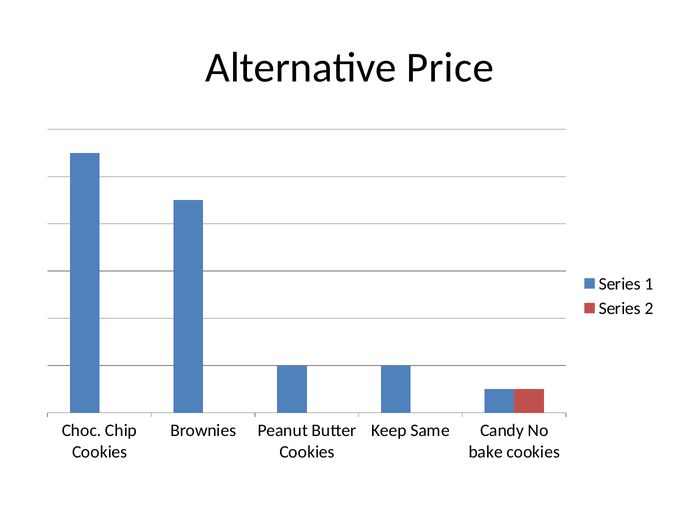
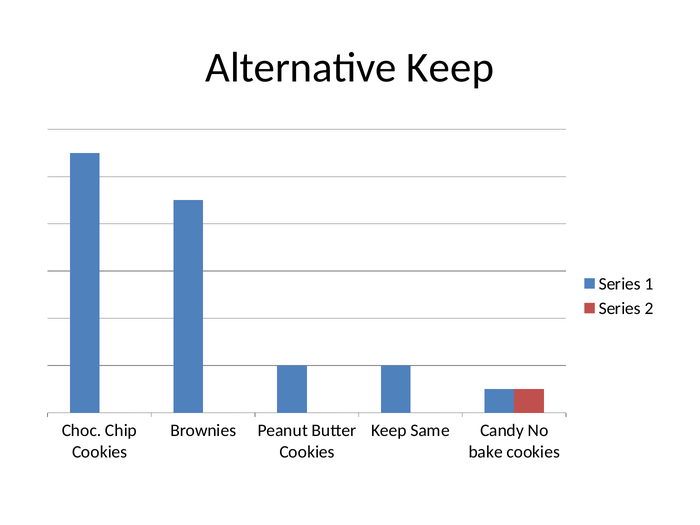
Alternative Price: Price -> Keep
